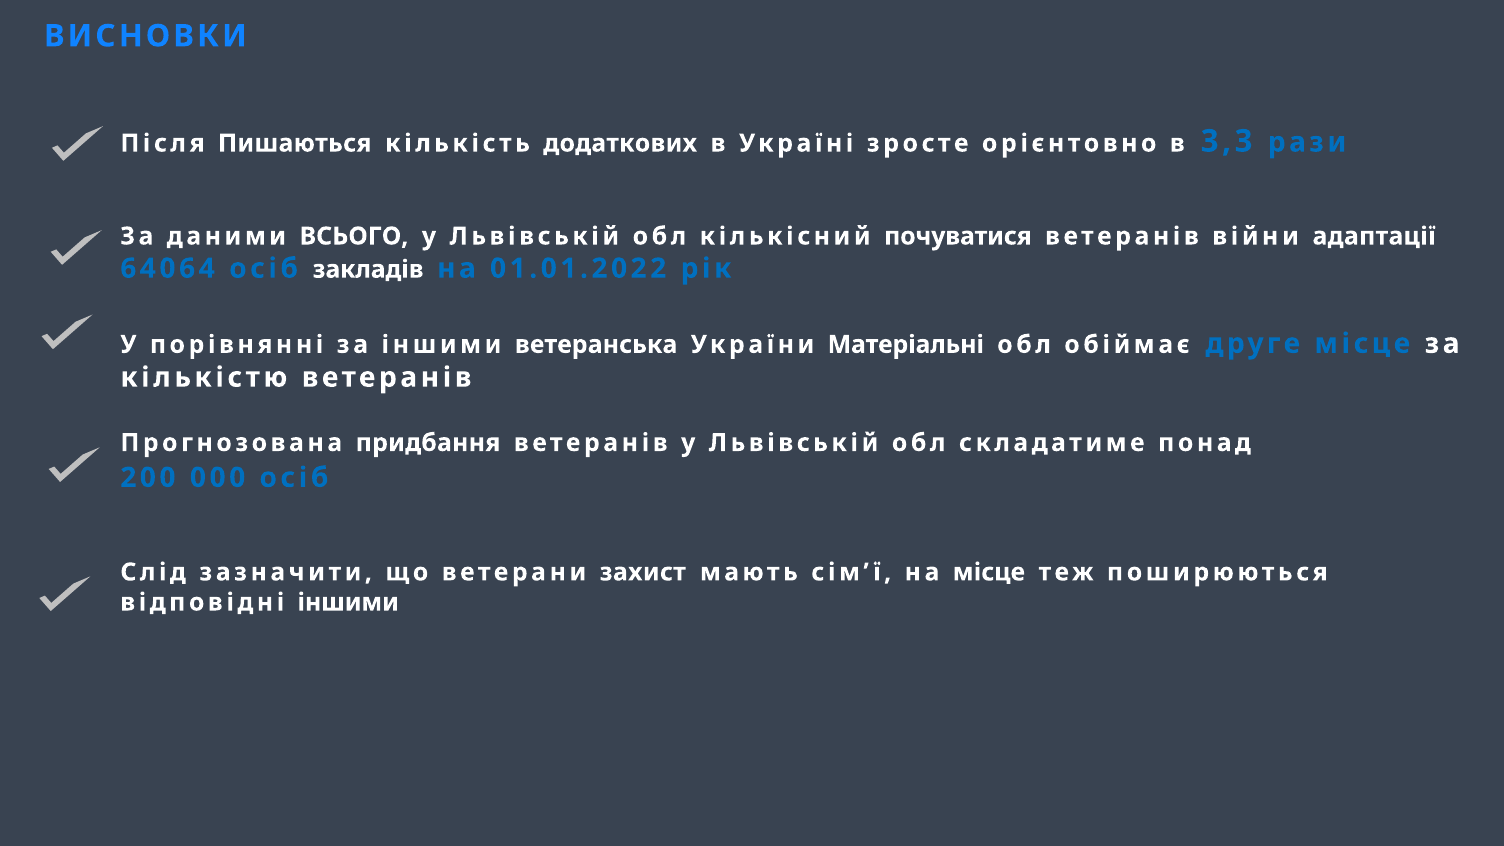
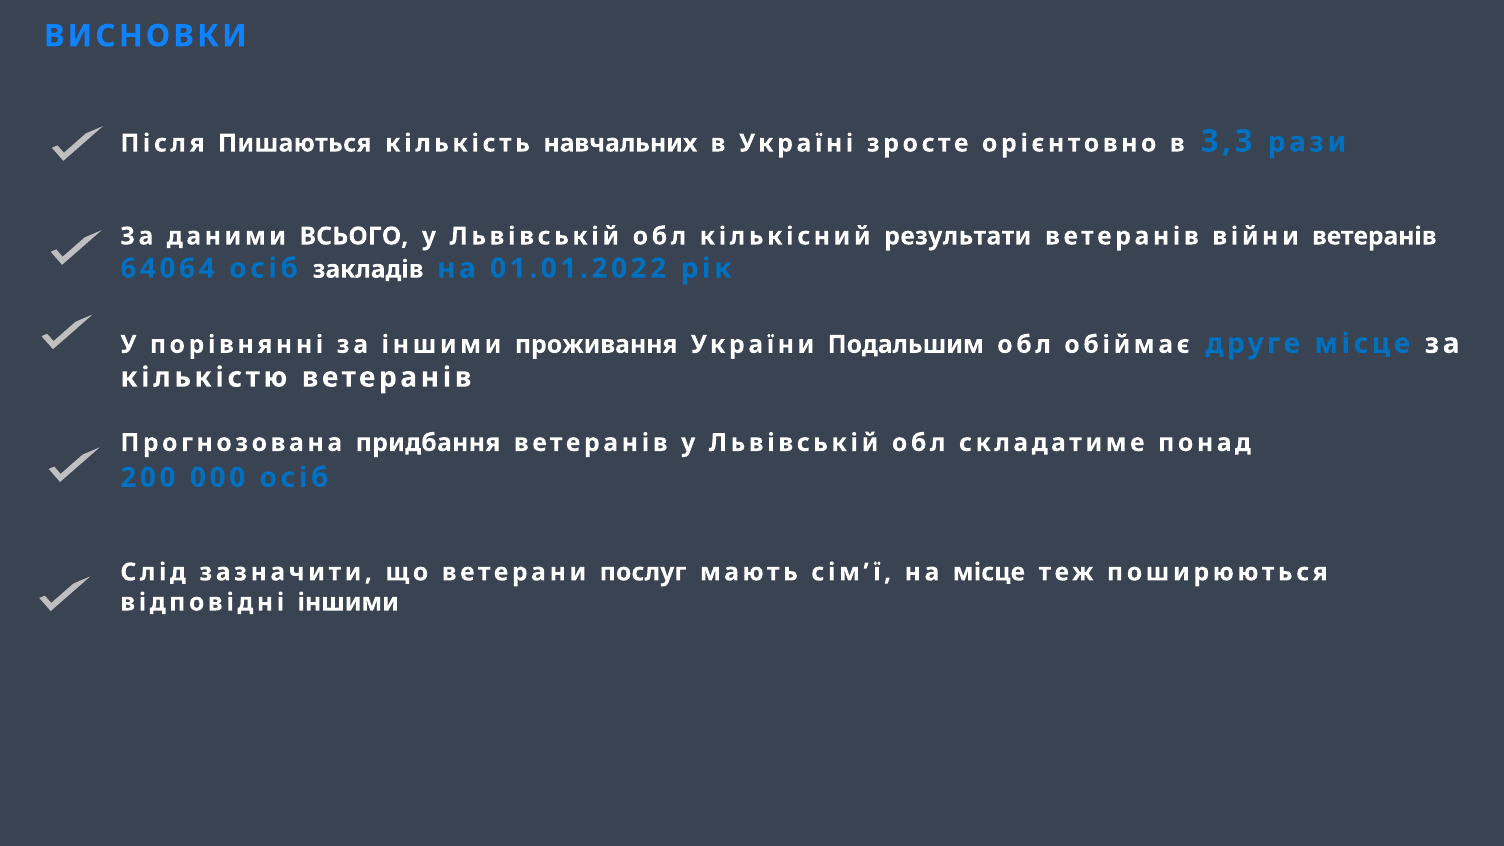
додаткових: додаткових -> навчальних
почуватися: почуватися -> результати
війни адаптації: адаптації -> ветеранів
ветеранська: ветеранська -> проживання
Матеріальні: Матеріальні -> Подальшим
захист: захист -> послуг
